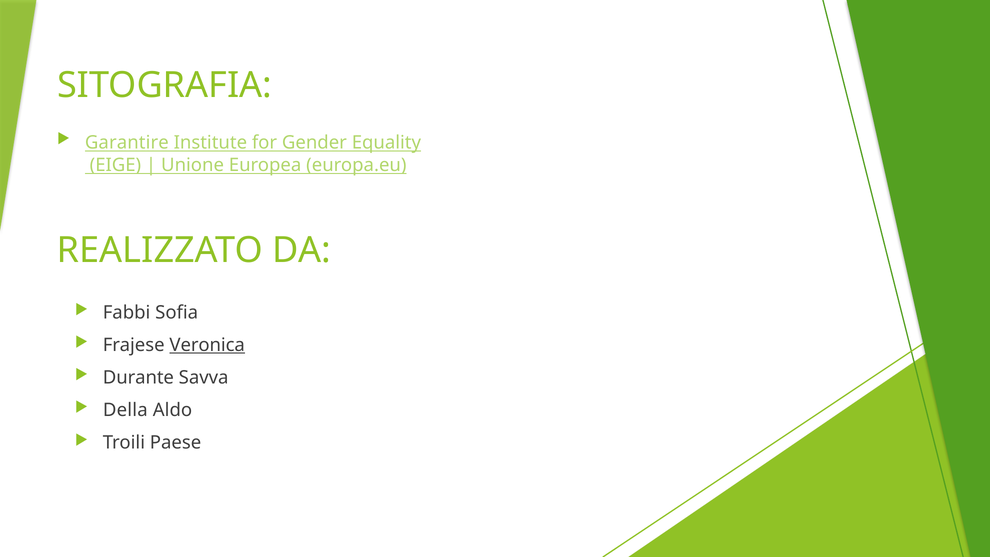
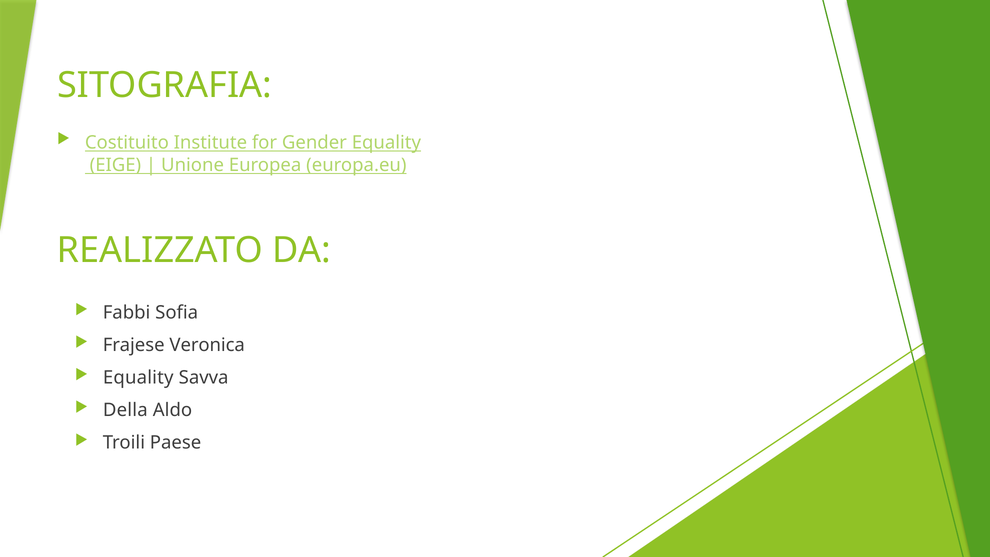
Garantire: Garantire -> Costituito
Veronica underline: present -> none
Durante at (138, 378): Durante -> Equality
